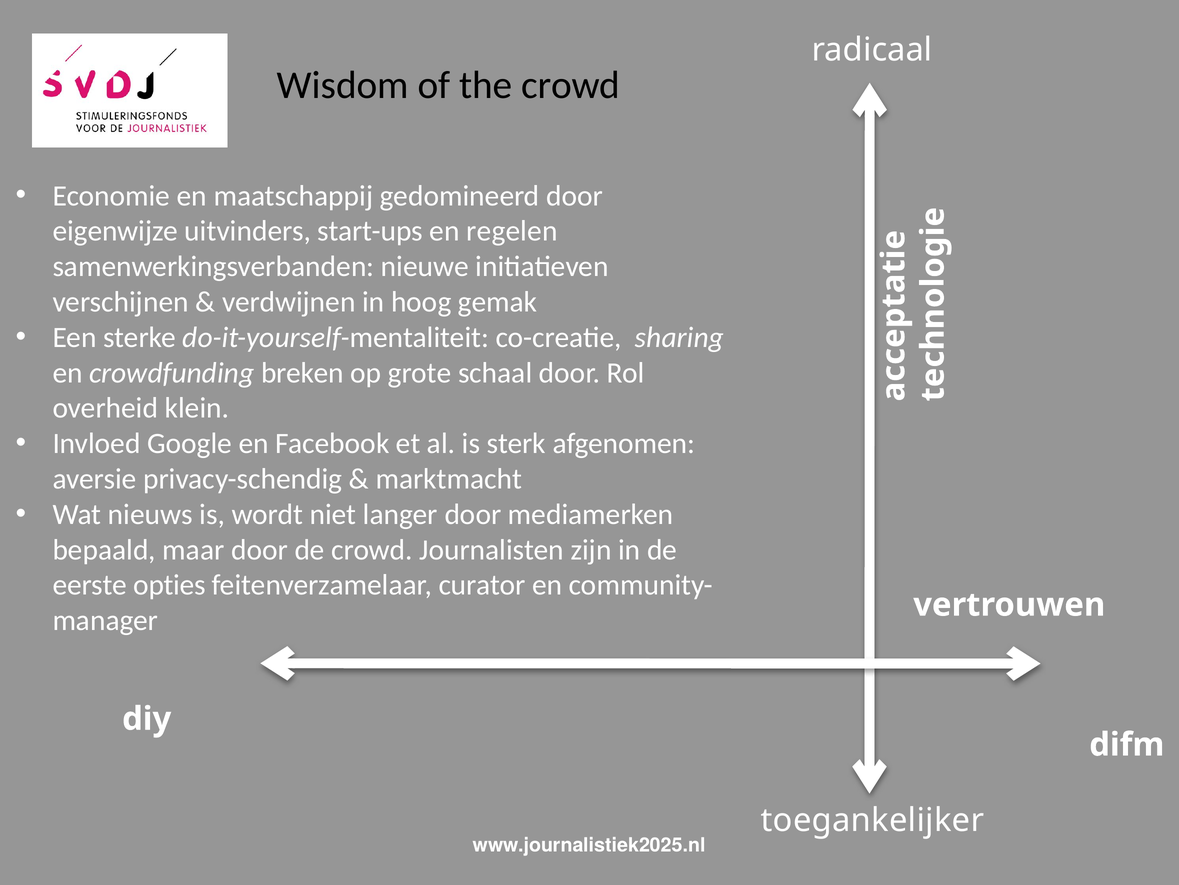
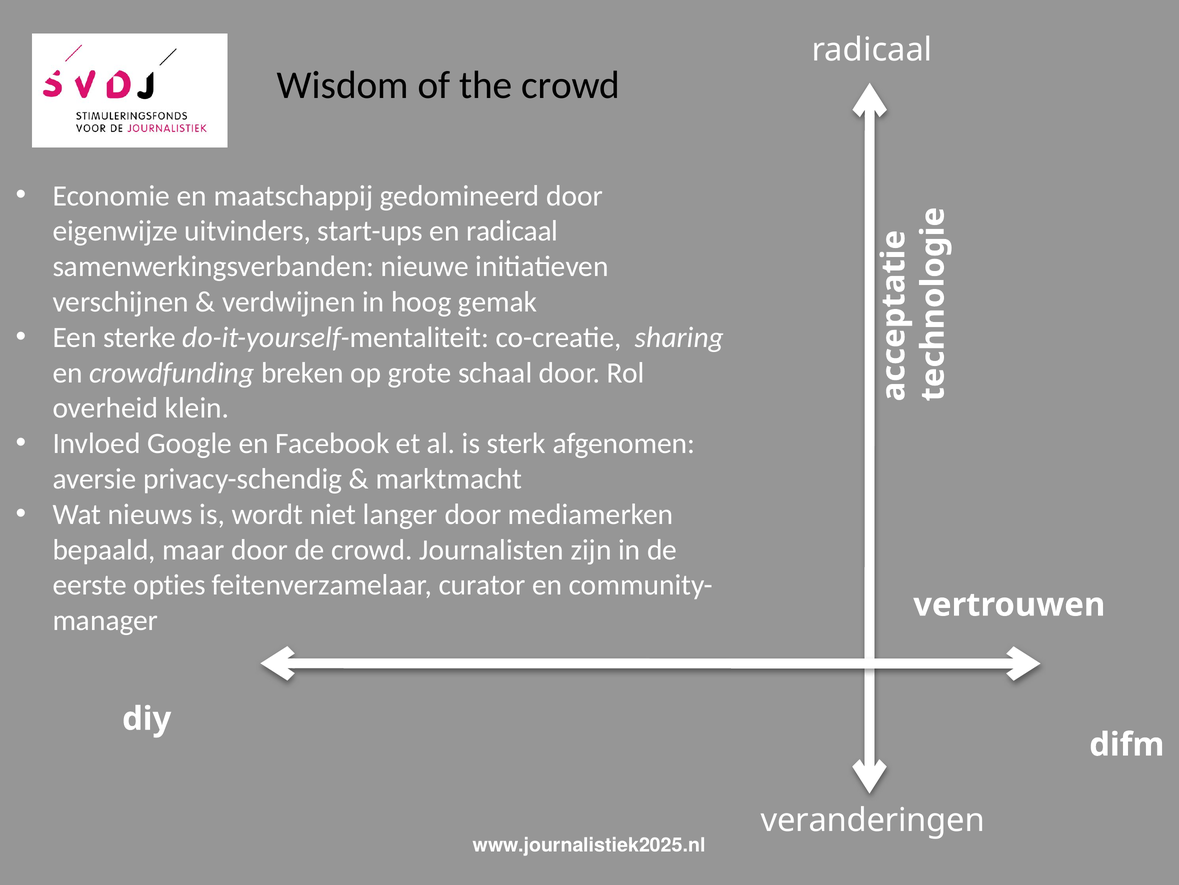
en regelen: regelen -> radicaal
toegankelijker: toegankelijker -> veranderingen
